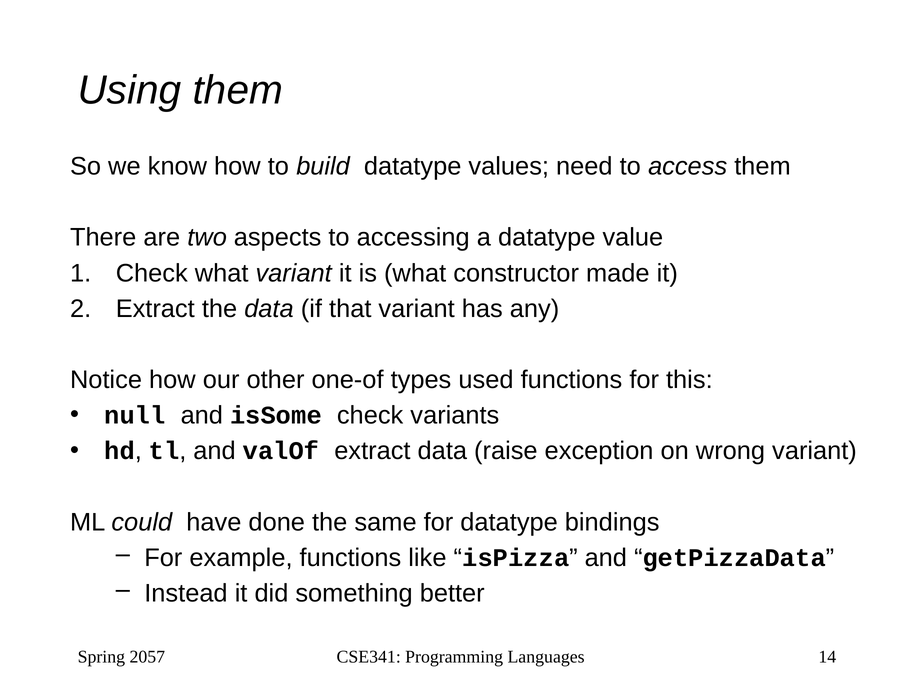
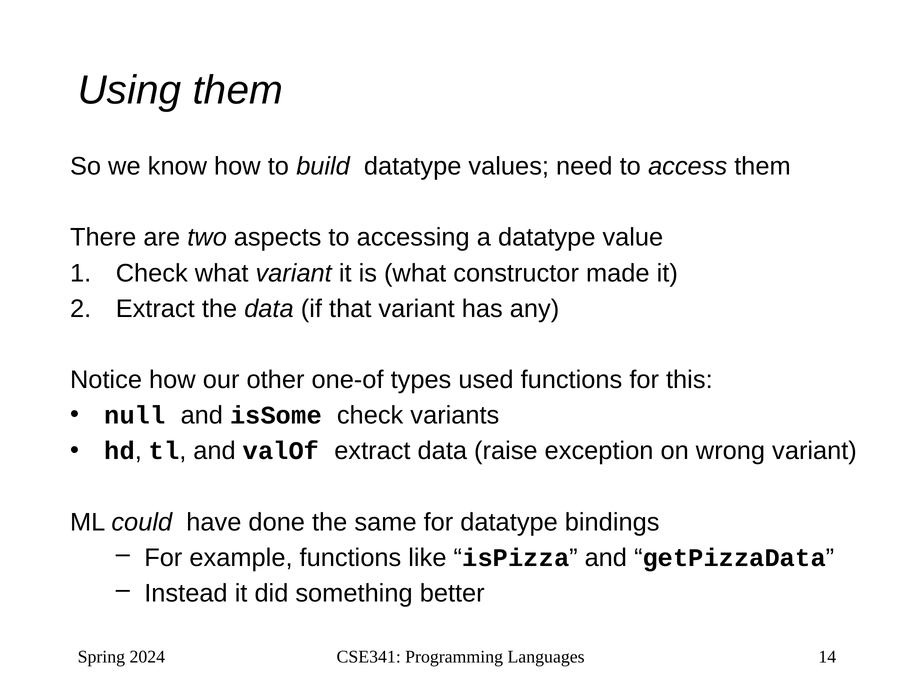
2057: 2057 -> 2024
